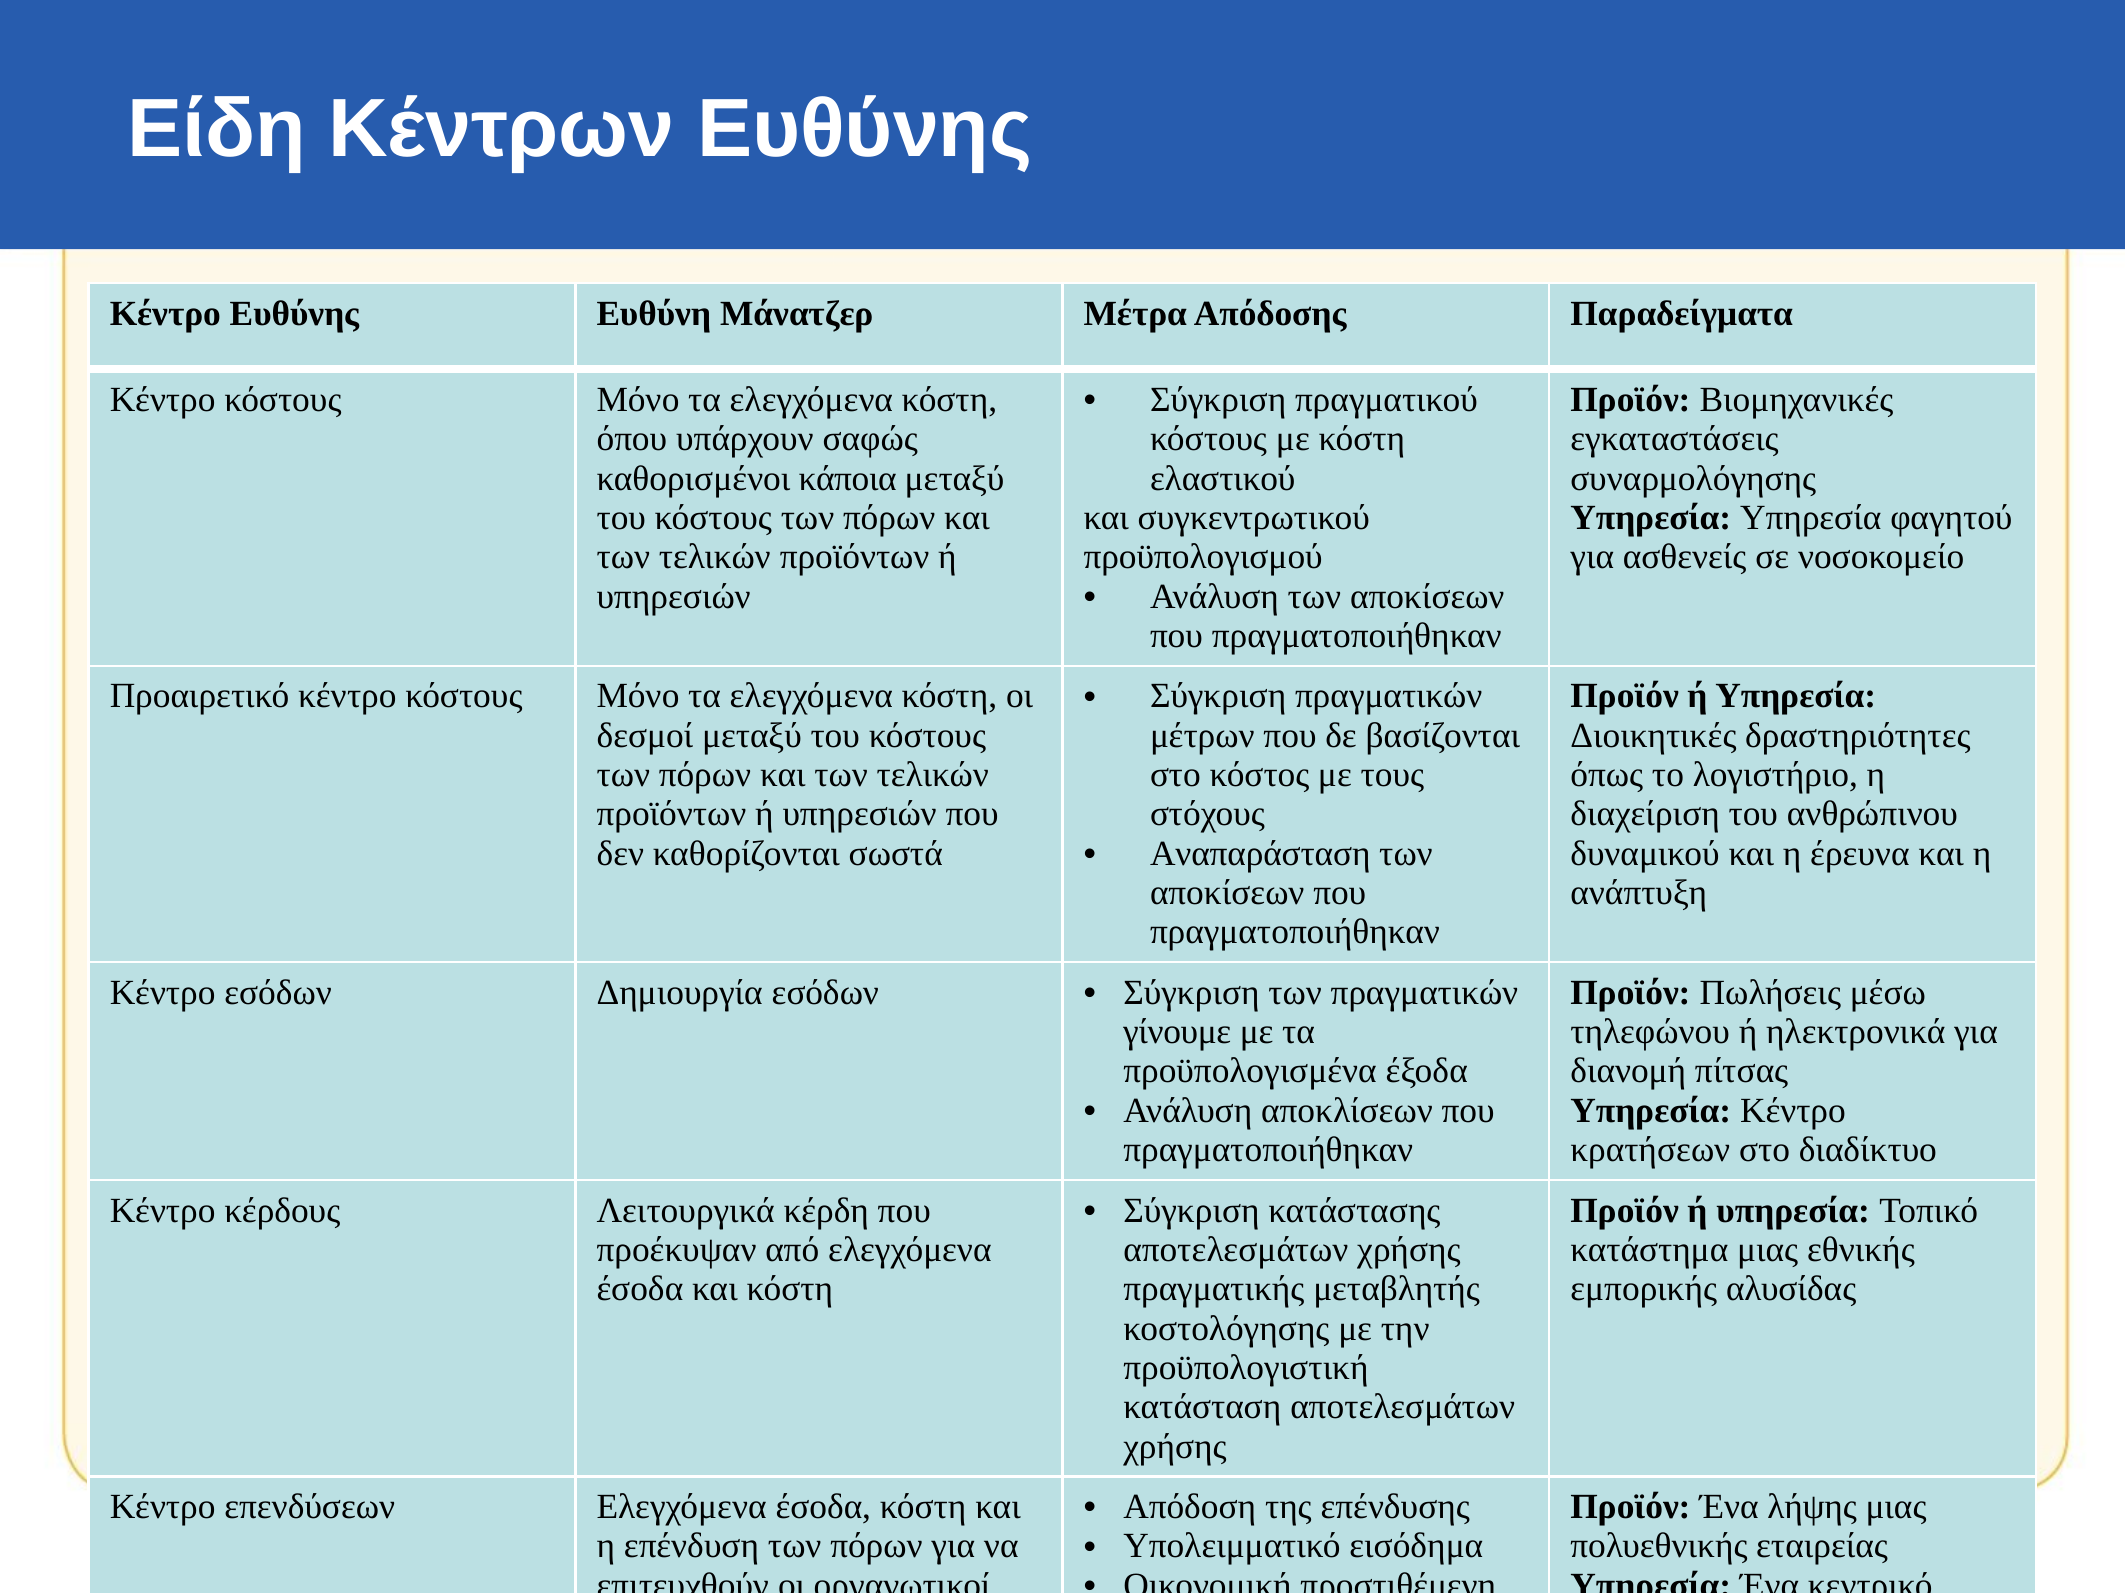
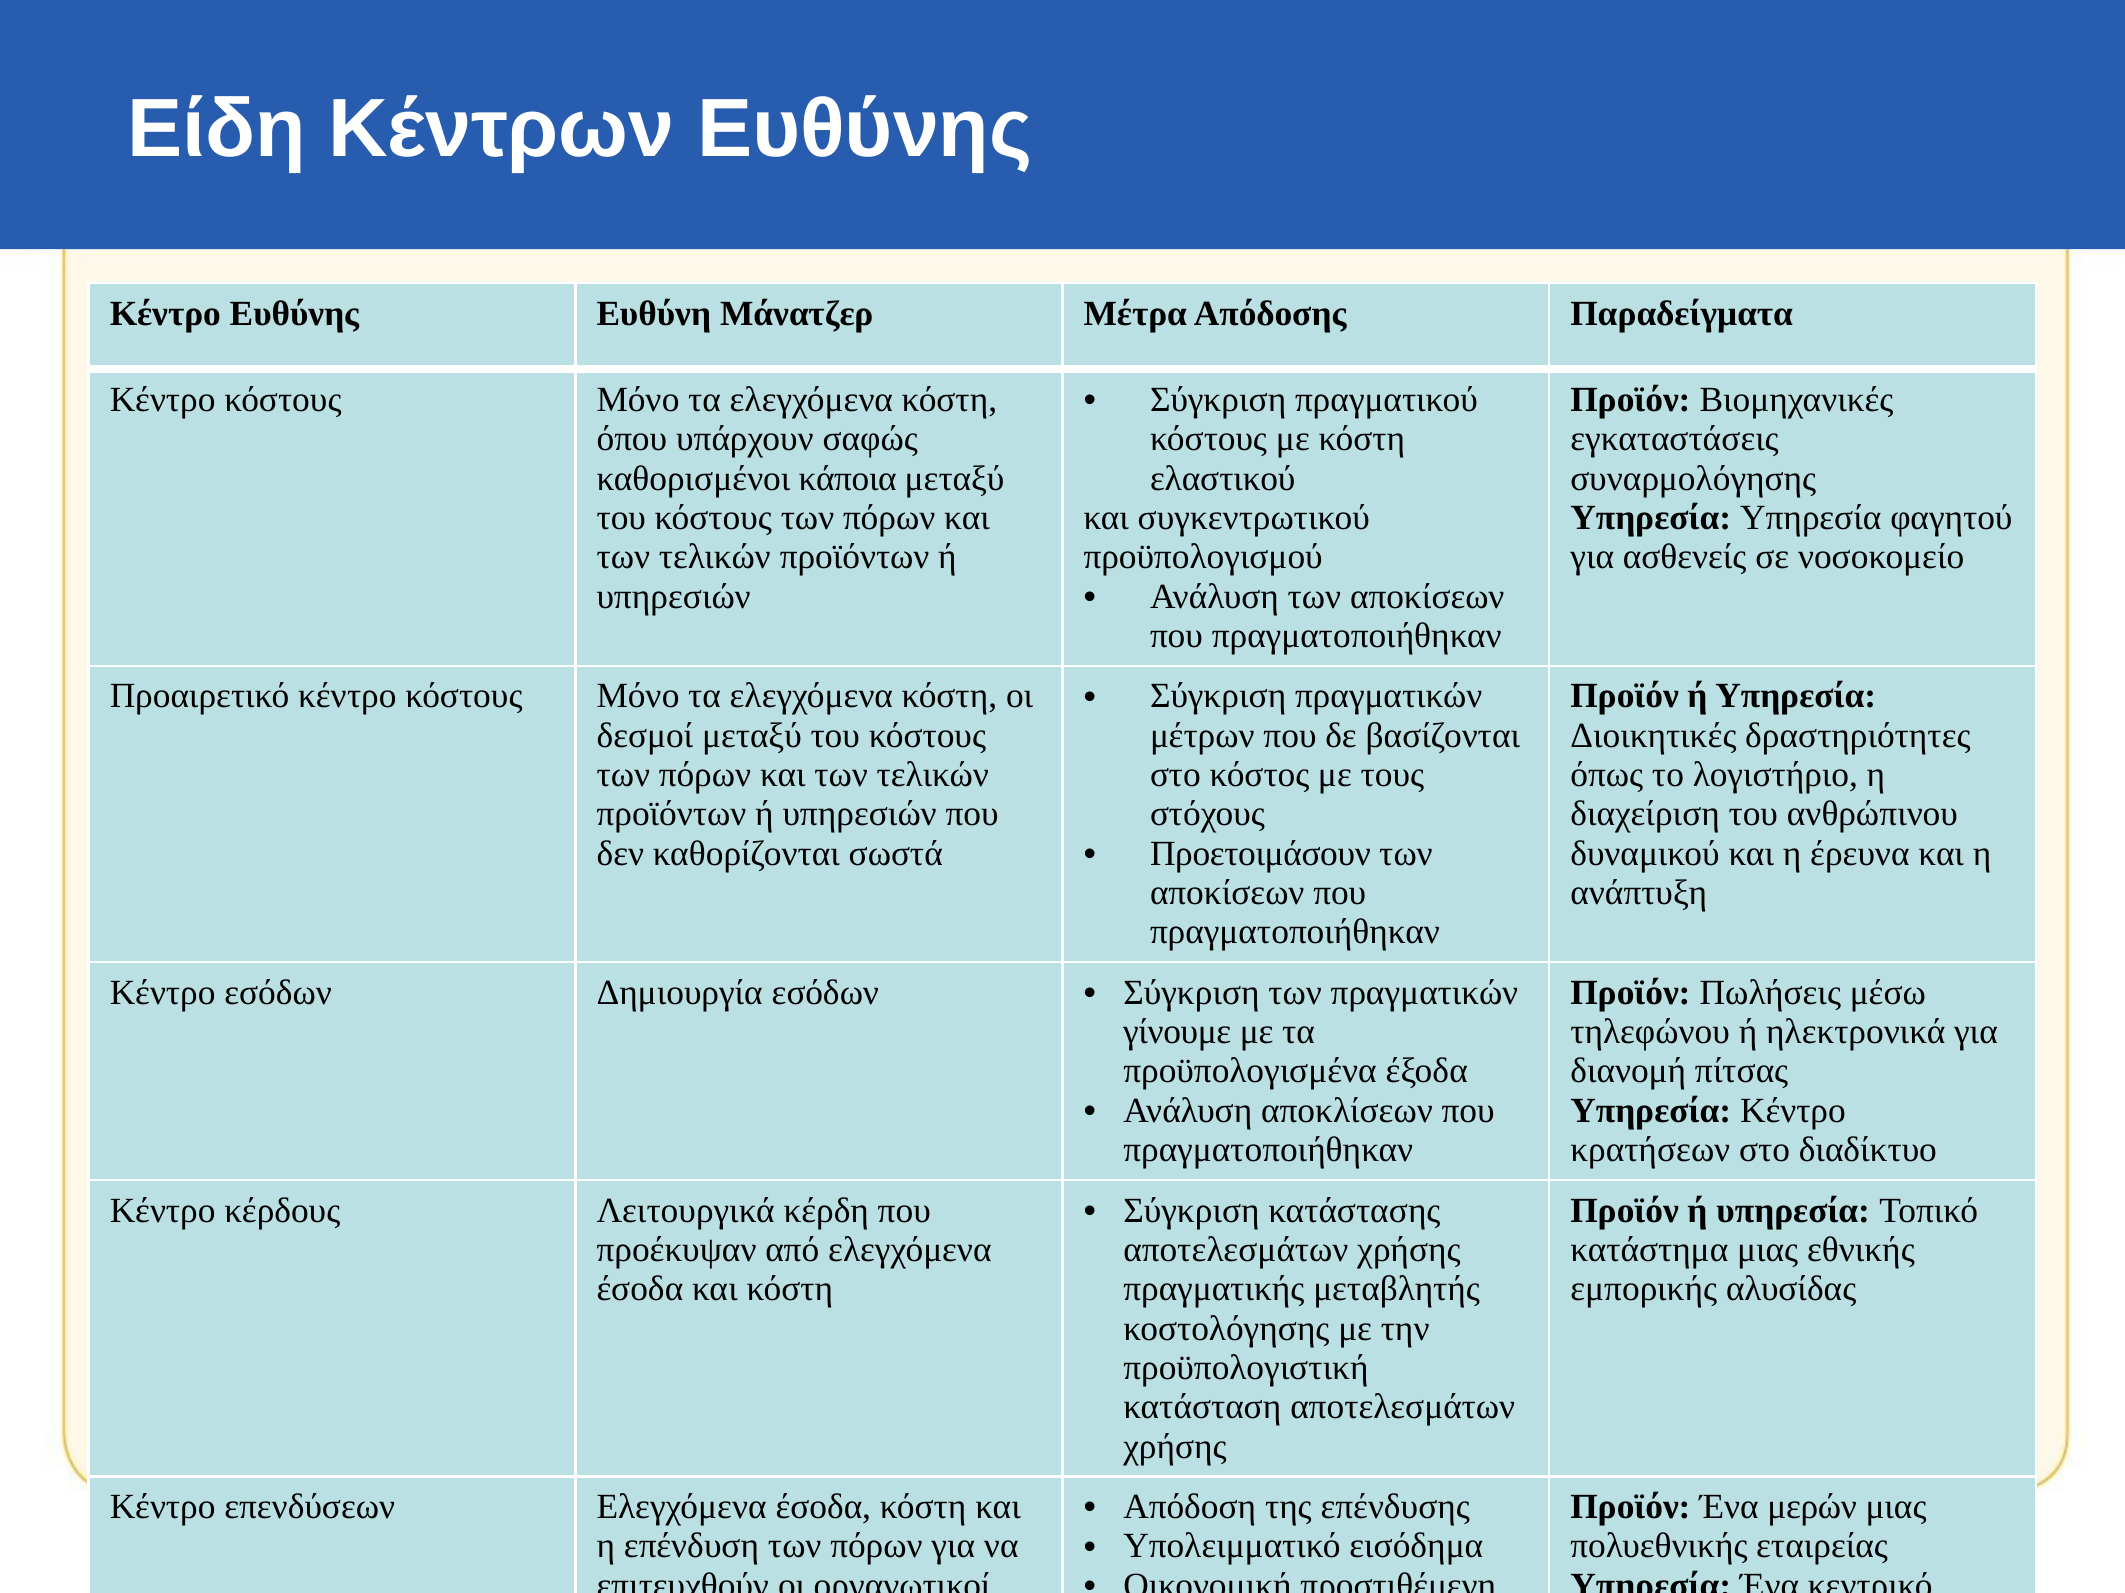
Αναπαράσταση: Αναπαράσταση -> Προετοιμάσουν
λήψης: λήψης -> μερών
